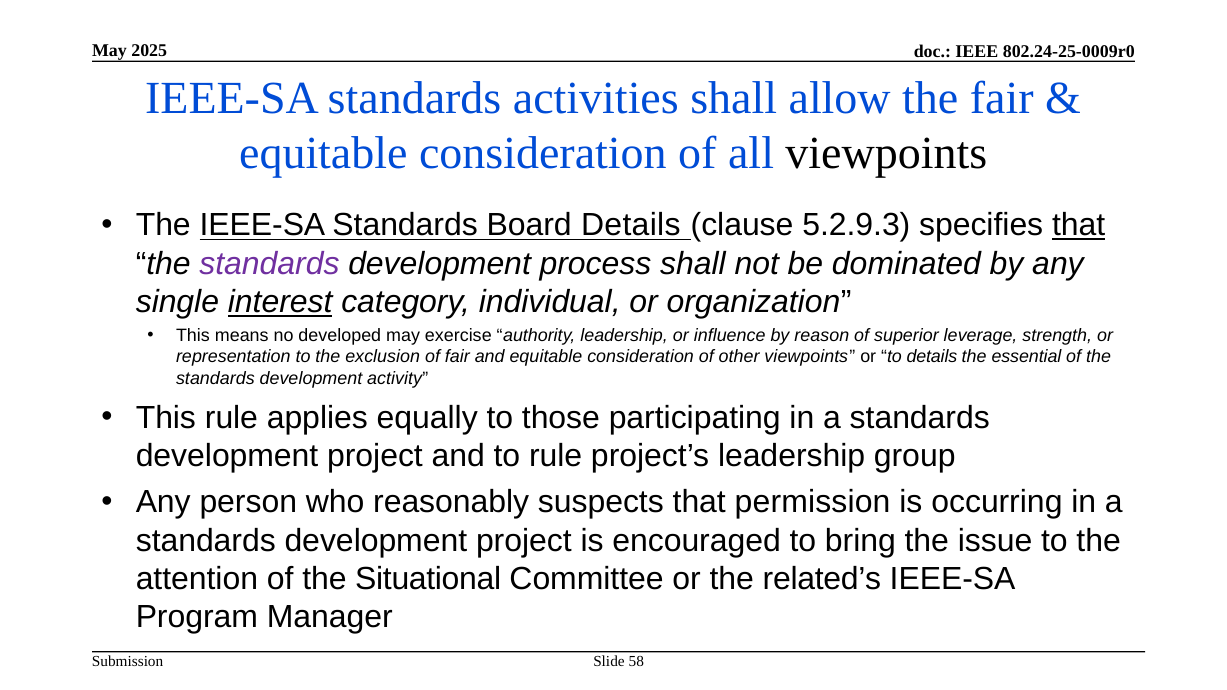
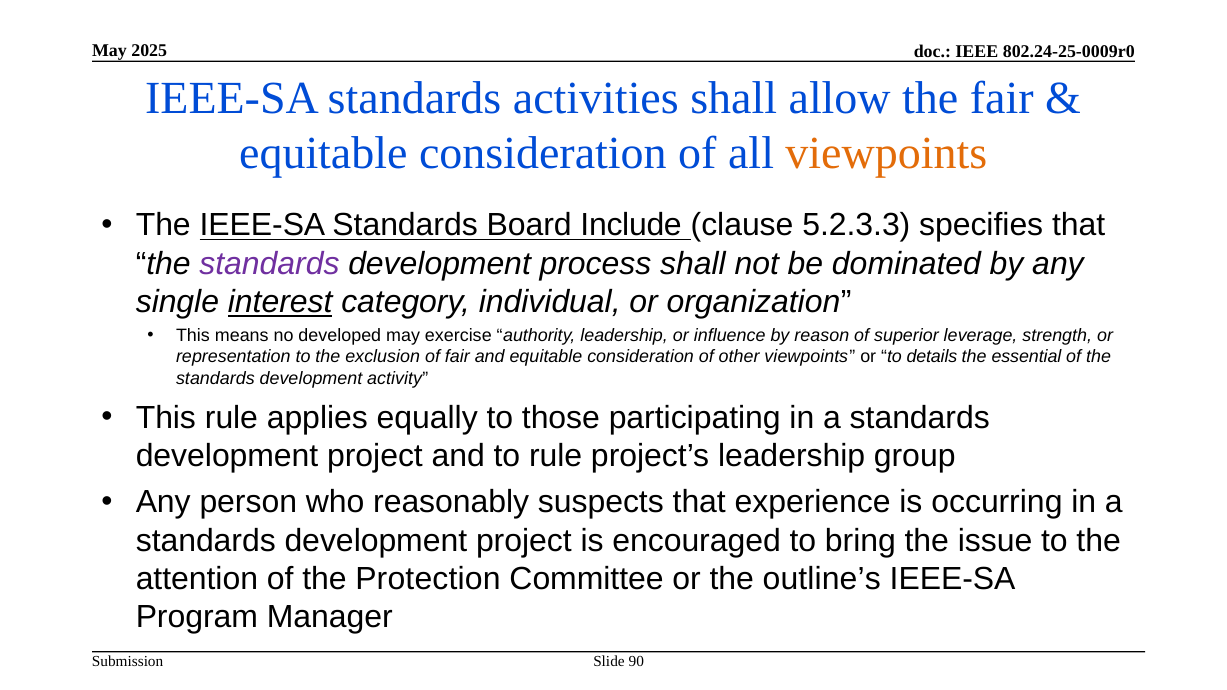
viewpoints at (886, 154) colour: black -> orange
Board Details: Details -> Include
5.2.9.3: 5.2.9.3 -> 5.2.3.3
that at (1079, 225) underline: present -> none
permission: permission -> experience
Situational: Situational -> Protection
related’s: related’s -> outline’s
58: 58 -> 90
